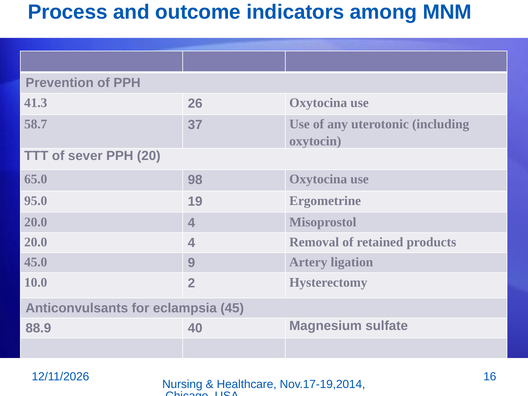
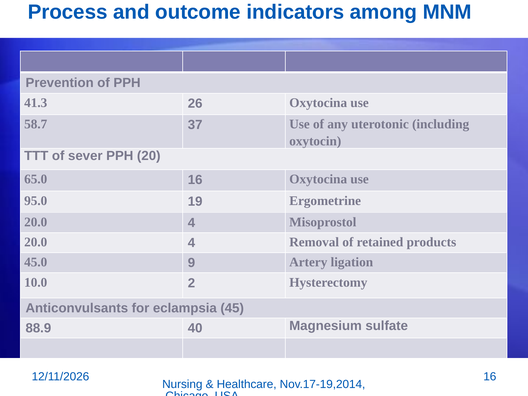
65.0 98: 98 -> 16
